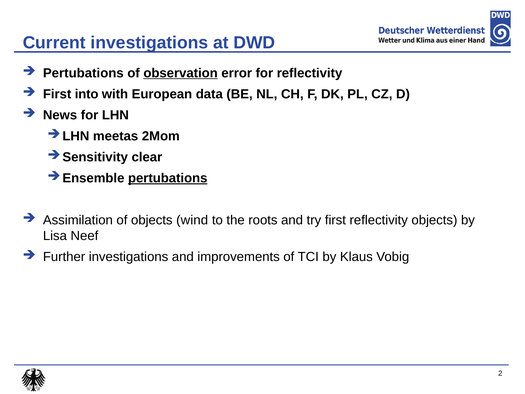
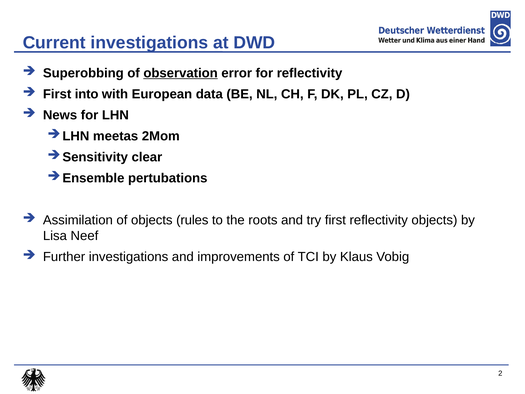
Pertubations at (83, 73): Pertubations -> Superobbing
pertubations at (168, 178) underline: present -> none
wind: wind -> rules
